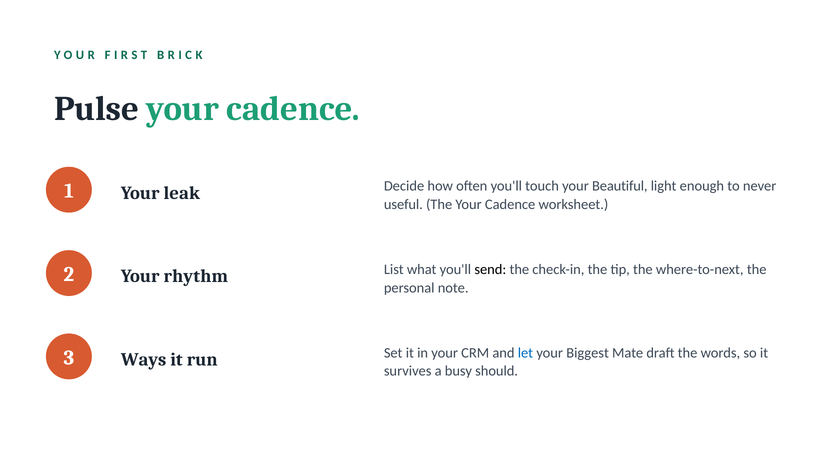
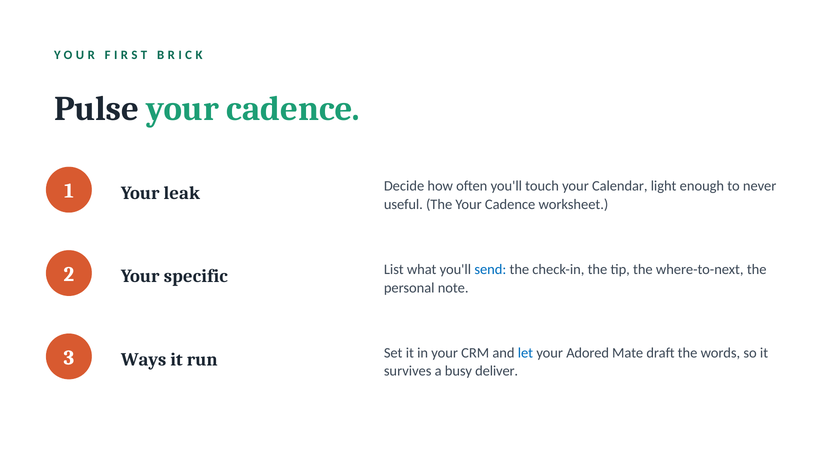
Beautiful: Beautiful -> Calendar
rhythm: rhythm -> specific
send colour: black -> blue
Biggest: Biggest -> Adored
should: should -> deliver
